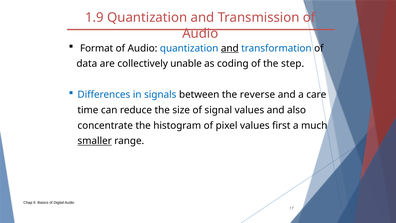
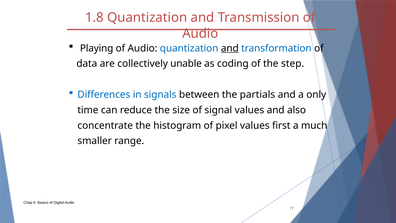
1.9: 1.9 -> 1.8
Format: Format -> Playing
reverse: reverse -> partials
care: care -> only
smaller underline: present -> none
